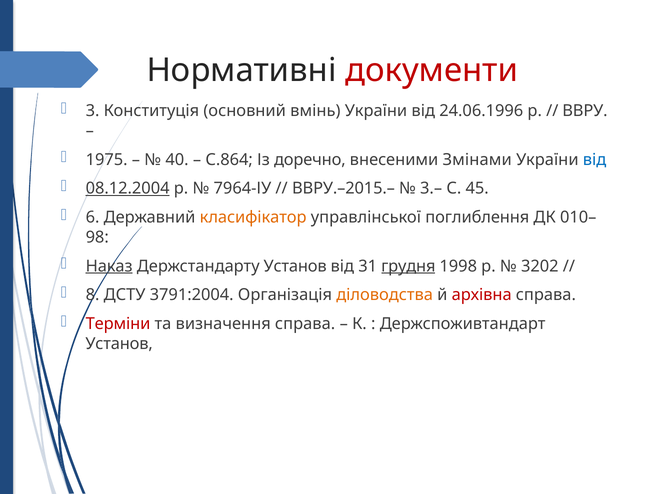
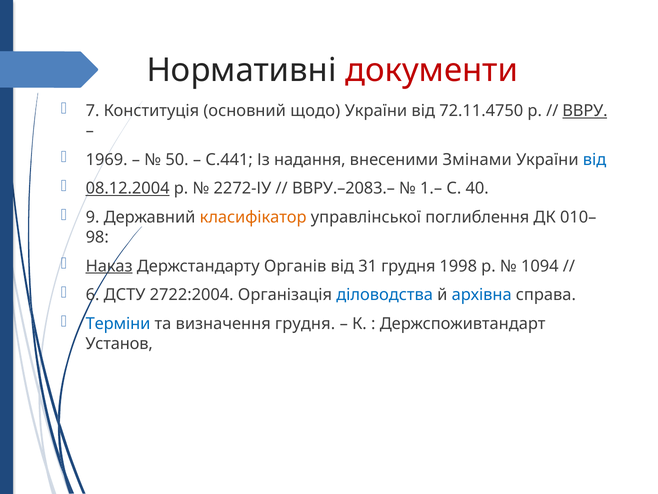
3: 3 -> 7
вмінь: вмінь -> щодо
24.06.1996: 24.06.1996 -> 72.11.4750
ВВРУ underline: none -> present
1975: 1975 -> 1969
40: 40 -> 50
С.864: С.864 -> С.441
доречно: доречно -> надання
7964-ІУ: 7964-ІУ -> 2272-ІУ
ВВРУ.–2015.–: ВВРУ.–2015.– -> ВВРУ.–2083.–
3.–: 3.– -> 1.–
45: 45 -> 40
6: 6 -> 9
Держстандарту Установ: Установ -> Органів
грудня at (408, 266) underline: present -> none
3202: 3202 -> 1094
8: 8 -> 6
3791:2004: 3791:2004 -> 2722:2004
діловодства colour: orange -> blue
архівна colour: red -> blue
Терміни colour: red -> blue
визначення справа: справа -> грудня
